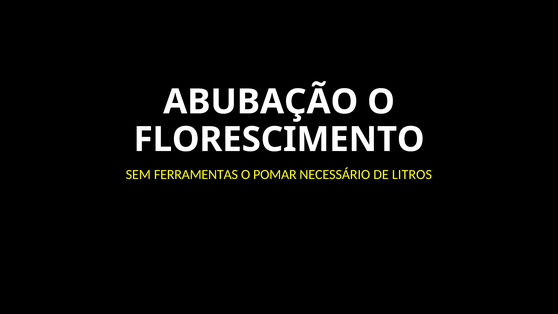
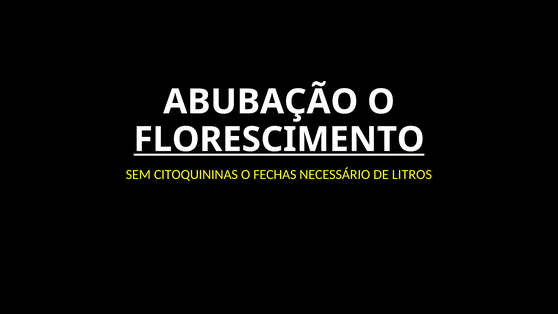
FLORESCIMENTO underline: none -> present
FERRAMENTAS: FERRAMENTAS -> CITOQUININAS
POMAR: POMAR -> FECHAS
